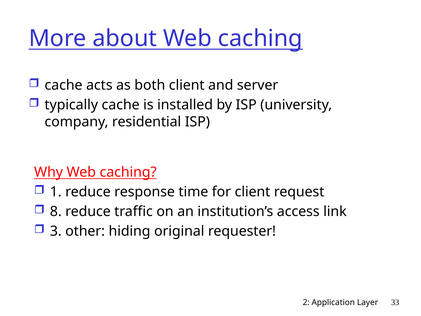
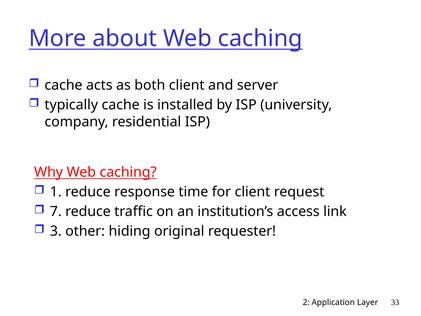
8: 8 -> 7
